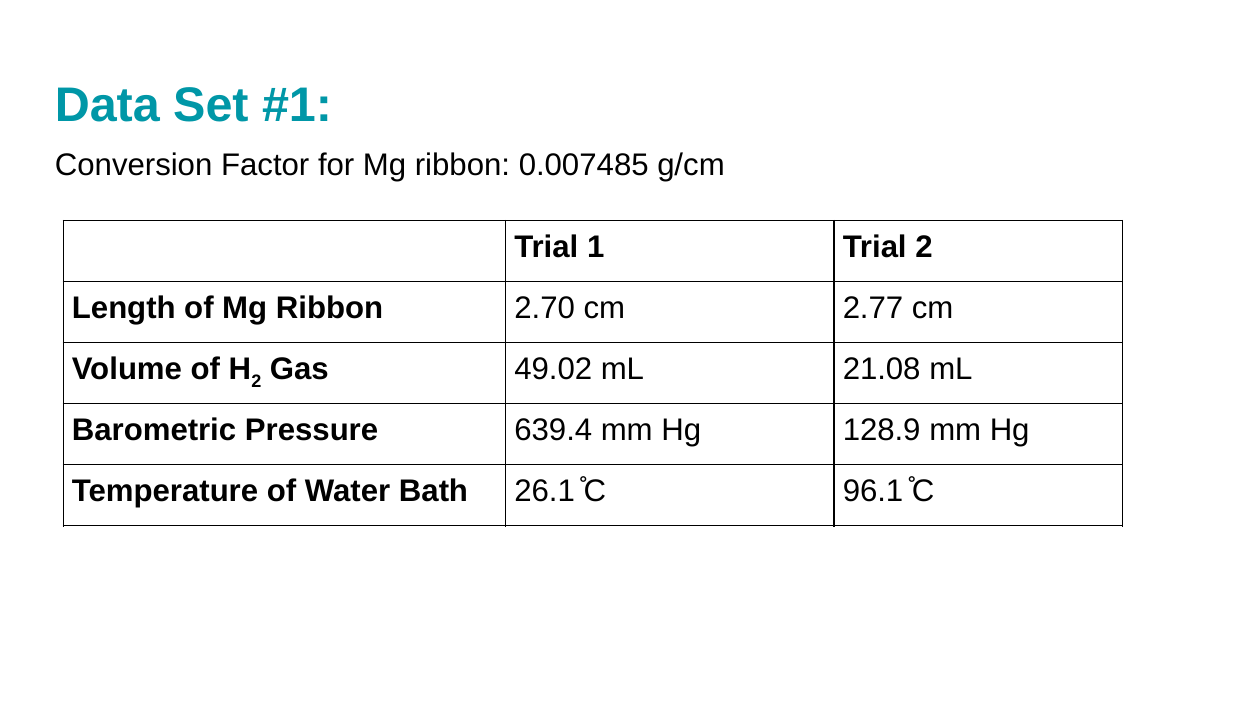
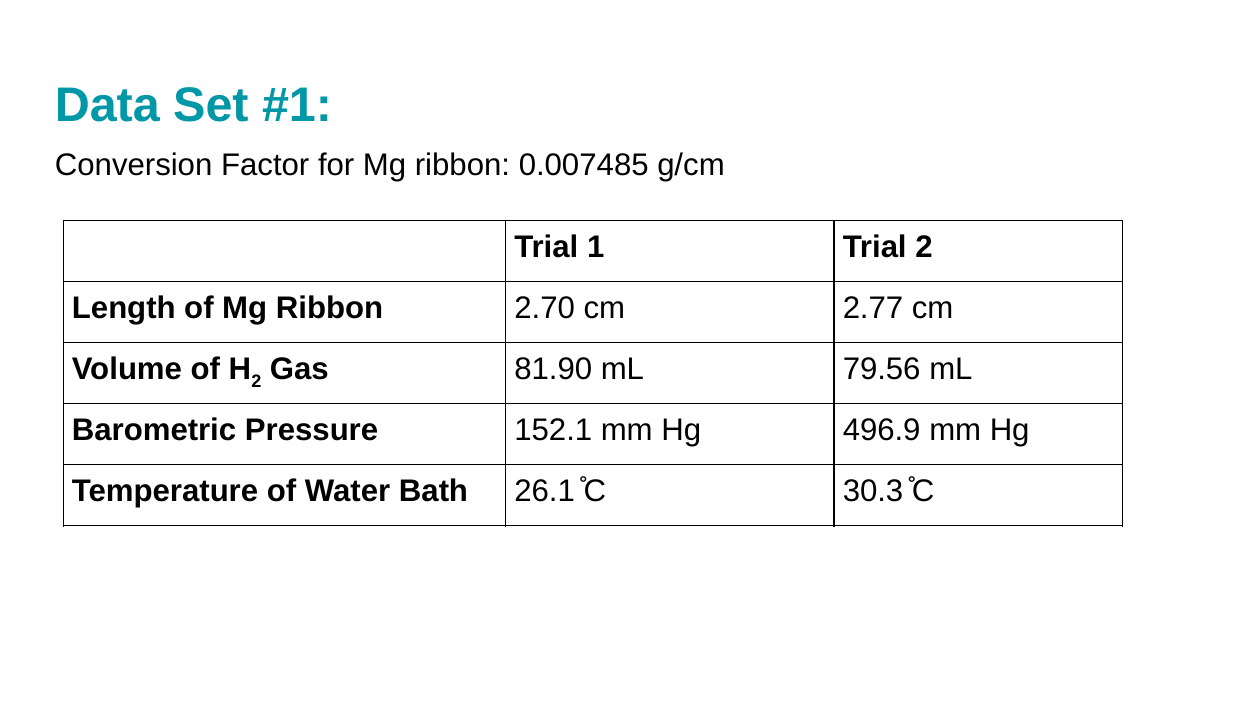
49.02: 49.02 -> 81.90
21.08: 21.08 -> 79.56
639.4: 639.4 -> 152.1
128.9: 128.9 -> 496.9
96.1: 96.1 -> 30.3
